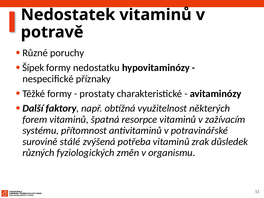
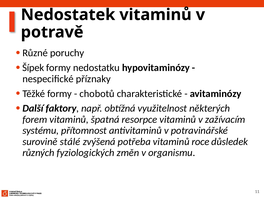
prostaty: prostaty -> chobotů
zrak: zrak -> roce
